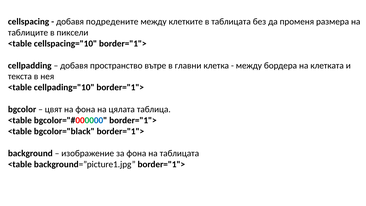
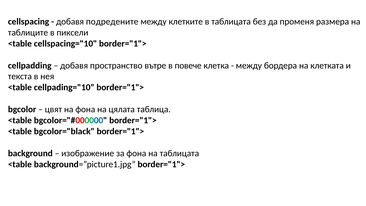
главни: главни -> повече
